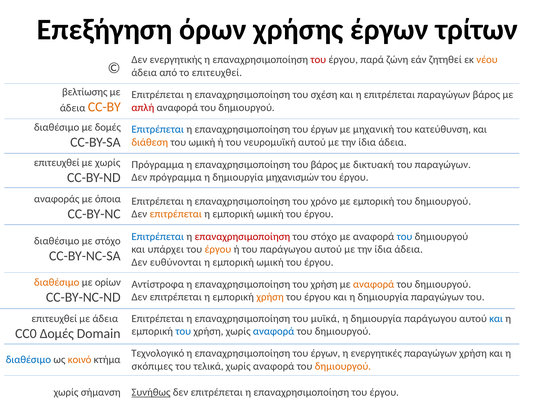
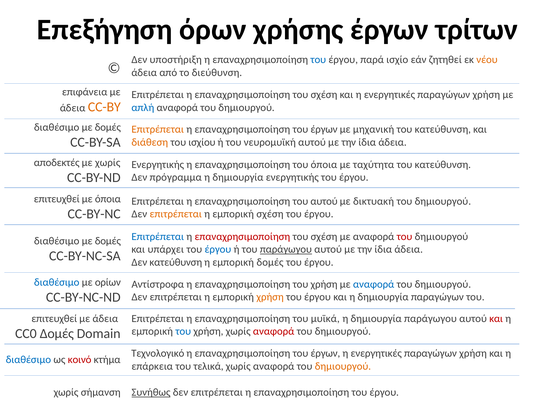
ενεργητικής: ενεργητικής -> υποστήριξη
του at (318, 60) colour: red -> blue
ζώνη: ζώνη -> ισχίο
το επιτευχθεί: επιτευχθεί -> διεύθυνση
βελτίωσης: βελτίωσης -> επιφάνεια
και η επιτρέπεται: επιτρέπεται -> ενεργητικές
βάρος at (486, 95): βάρος -> χρήση
απλή colour: red -> blue
Επιτρέπεται at (158, 129) colour: blue -> orange
του ωμική: ωμική -> ισχίου
επιτευχθεί at (57, 163): επιτευχθεί -> αποδεκτές
Πρόγραμμα at (158, 165): Πρόγραμμα -> Ενεργητικής
του βάρος: βάρος -> όποια
δικτυακή: δικτυακή -> ταχύτητα
παραγώγων at (443, 165): παραγώγων -> κατεύθυνση
δημιουργία μηχανισμών: μηχανισμών -> ενεργητικής
αναφοράς at (57, 199): αναφοράς -> επιτευχθεί
του χρόνο: χρόνο -> αυτού
με εμπορική: εμπορική -> δικτυακή
ωμική at (270, 214): ωμική -> σχέση
στόχο at (324, 236): στόχο -> σχέση
του at (404, 236) colour: blue -> red
στόχο at (108, 241): στόχο -> δομές
έργου at (218, 249) colour: orange -> blue
παράγωγου at (286, 249) underline: none -> present
Δεν ευθύνονται: ευθύνονται -> κατεύθυνση
ωμική at (270, 262): ωμική -> δομές
διαθέσιμο at (57, 282) colour: orange -> blue
αναφορά at (374, 284) colour: orange -> blue
και at (496, 318) colour: blue -> red
αναφορά at (274, 331) colour: blue -> red
κοινό colour: orange -> red
σκόπιμες: σκόπιμες -> επάρκεια
